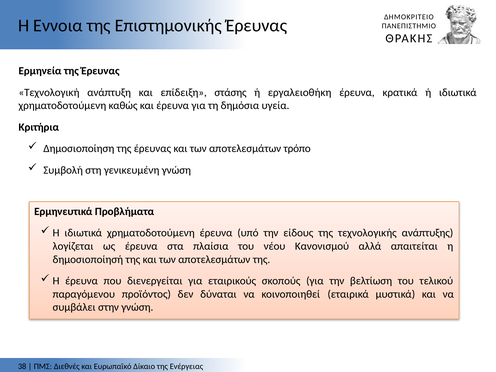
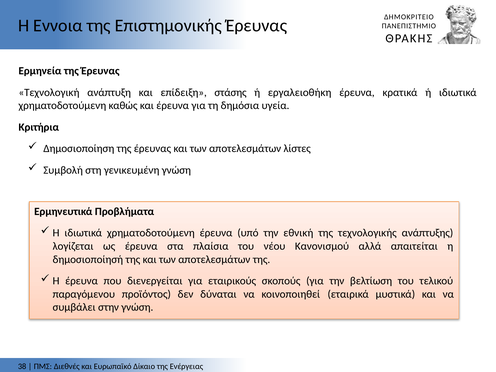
τρόπο: τρόπο -> λίστες
είδους: είδους -> εθνική
